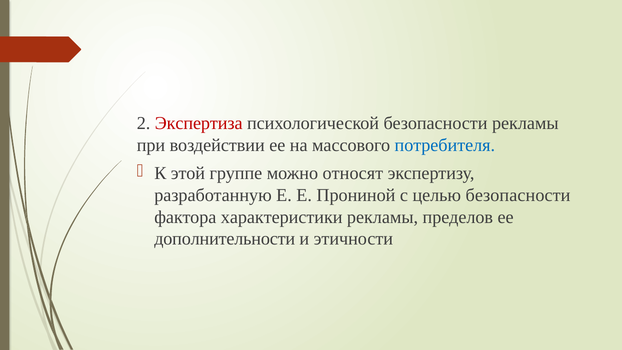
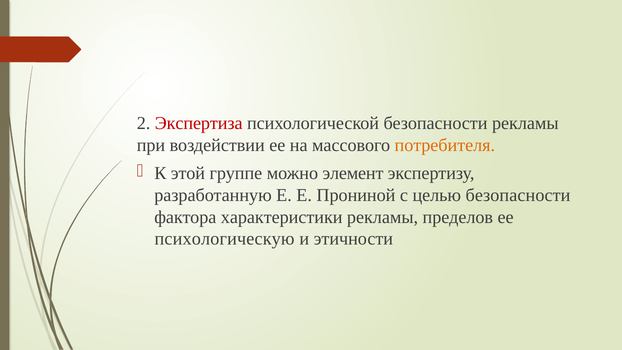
потребителя colour: blue -> orange
относят: относят -> элемент
дополнительности: дополнительности -> психологическую
